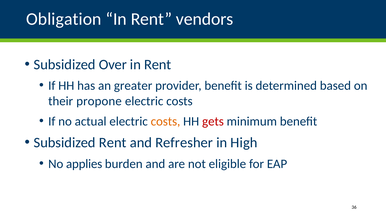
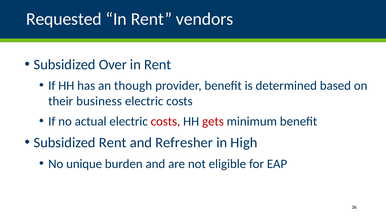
Obligation: Obligation -> Requested
greater: greater -> though
propone: propone -> business
costs at (165, 121) colour: orange -> red
applies: applies -> unique
